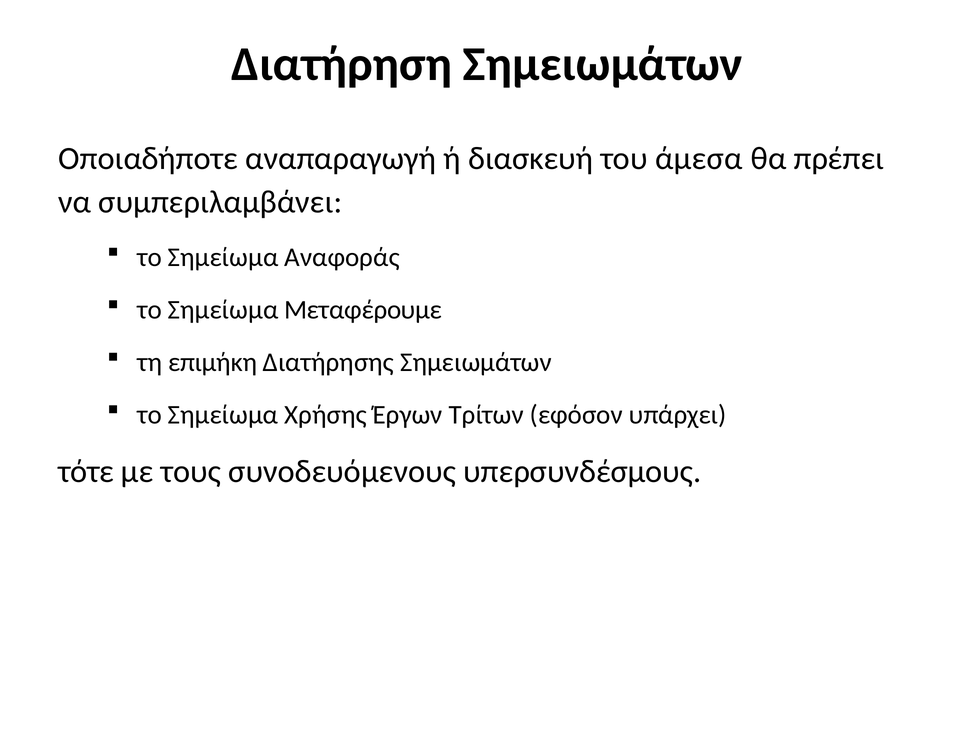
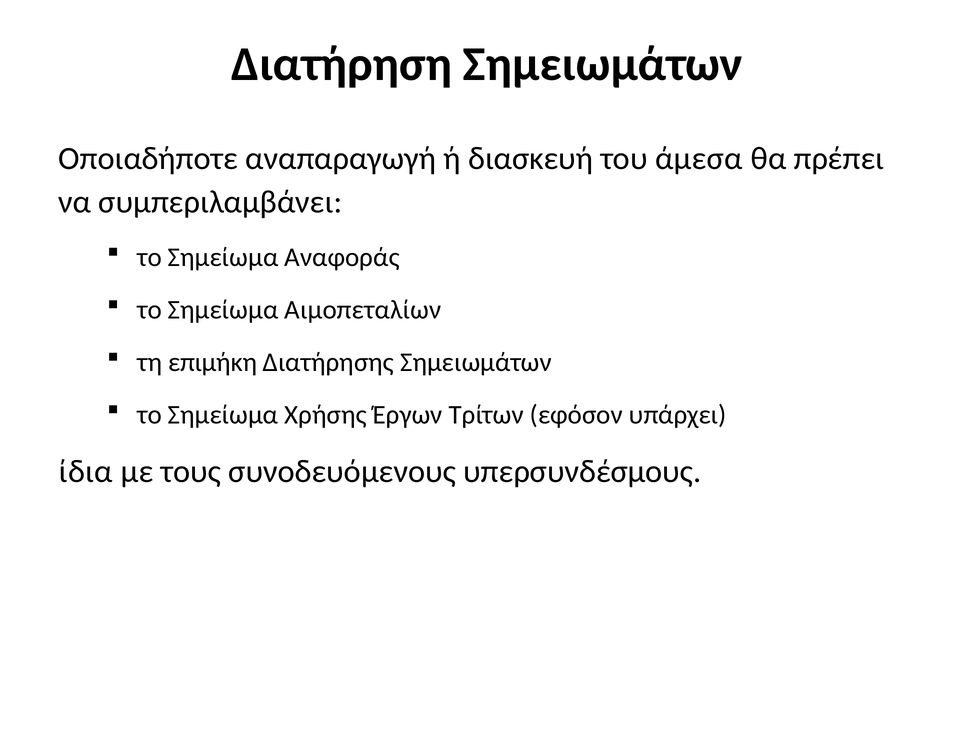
Μεταφέρουμε: Μεταφέρουμε -> Αιμοπεταλίων
τότε: τότε -> ίδια
